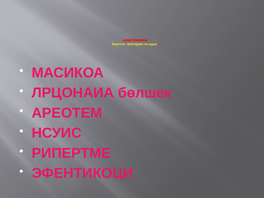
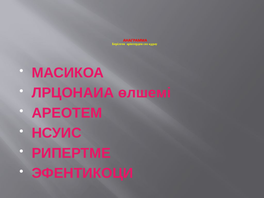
бөлшек: бөлшек -> өлшемі
